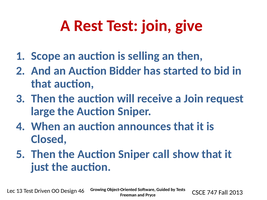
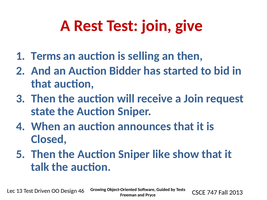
Scope: Scope -> Terms
large: large -> state
call: call -> like
just: just -> talk
